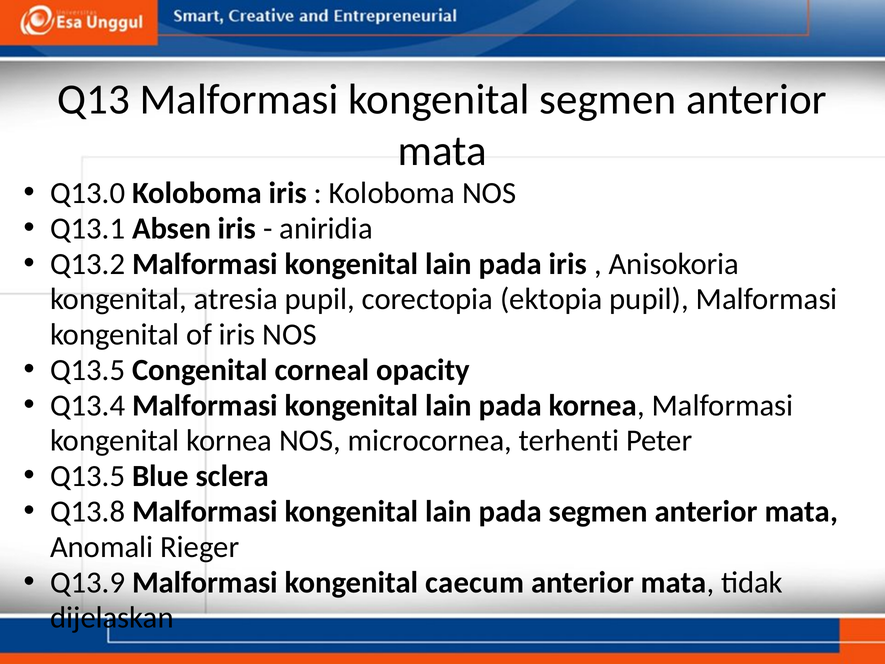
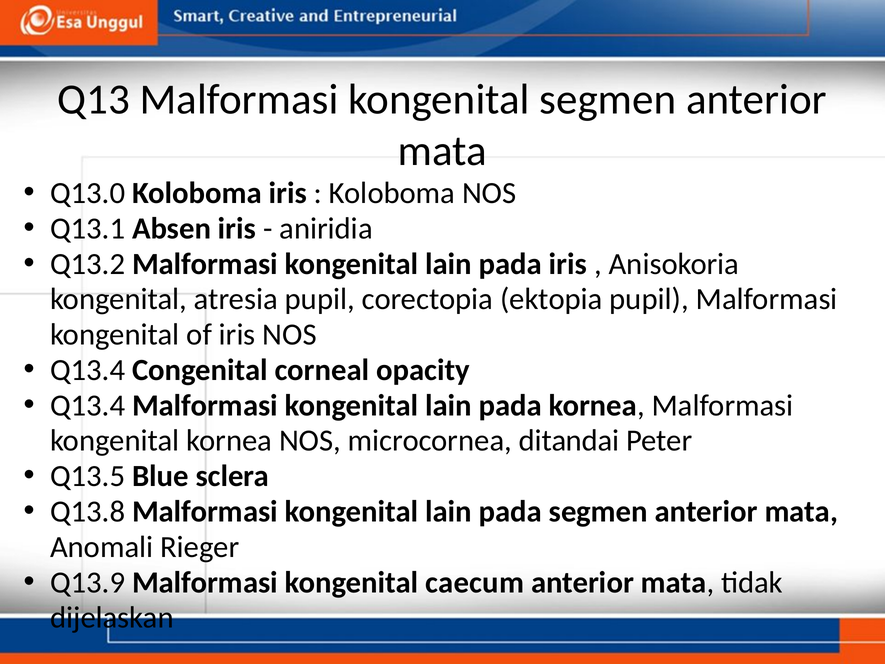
Q13.5 at (88, 370): Q13.5 -> Q13.4
terhenti: terhenti -> ditandai
